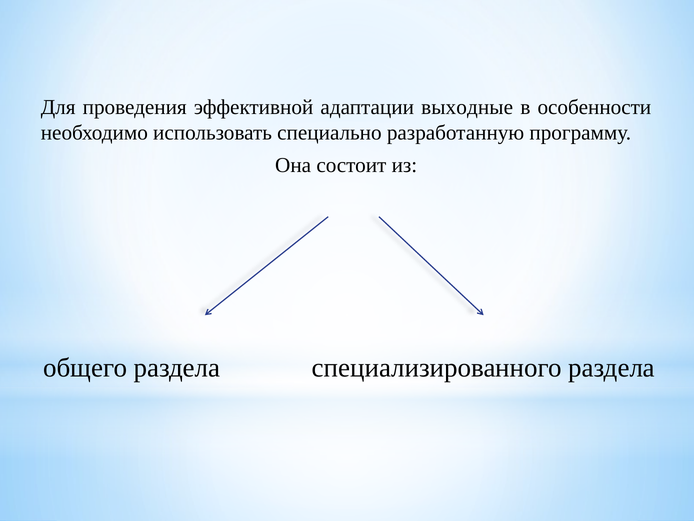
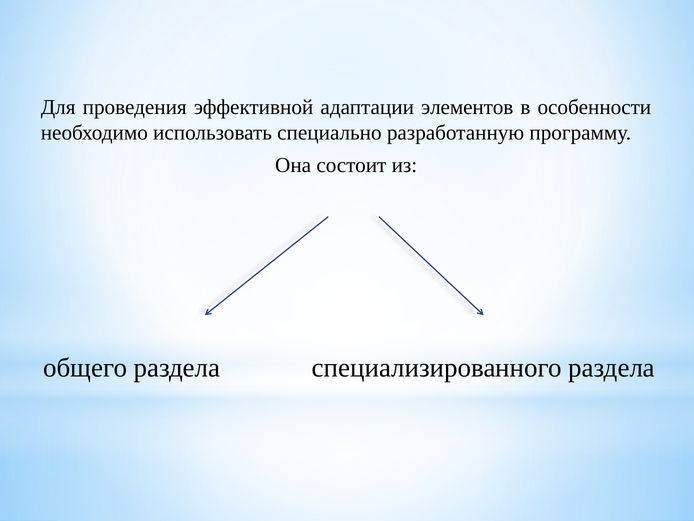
выходные: выходные -> элементов
